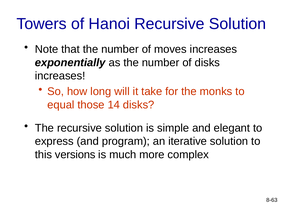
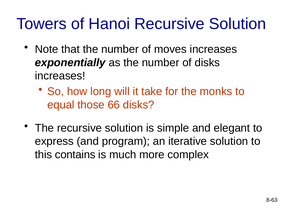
14: 14 -> 66
versions: versions -> contains
